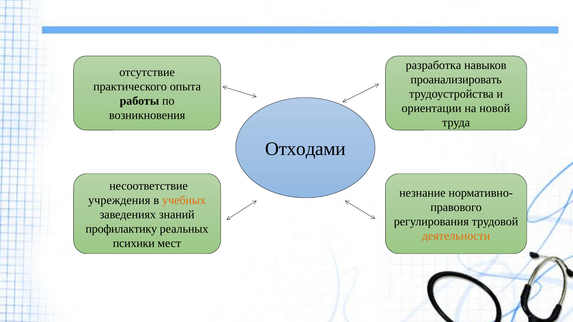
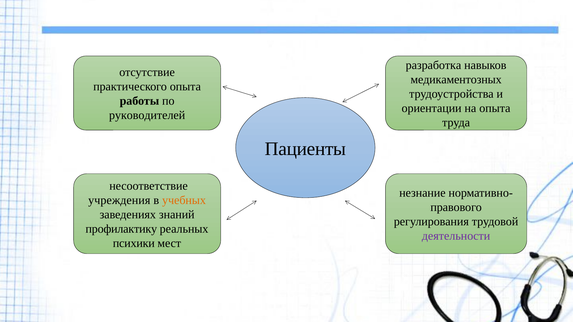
проанализировать: проанализировать -> медикаментозных
на новой: новой -> опыта
возникновения: возникновения -> руководителей
Отходами: Отходами -> Пациенты
деятельности colour: orange -> purple
